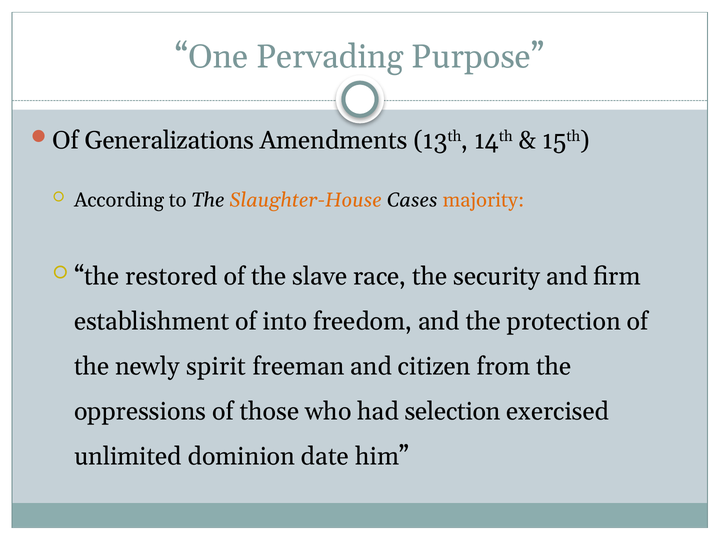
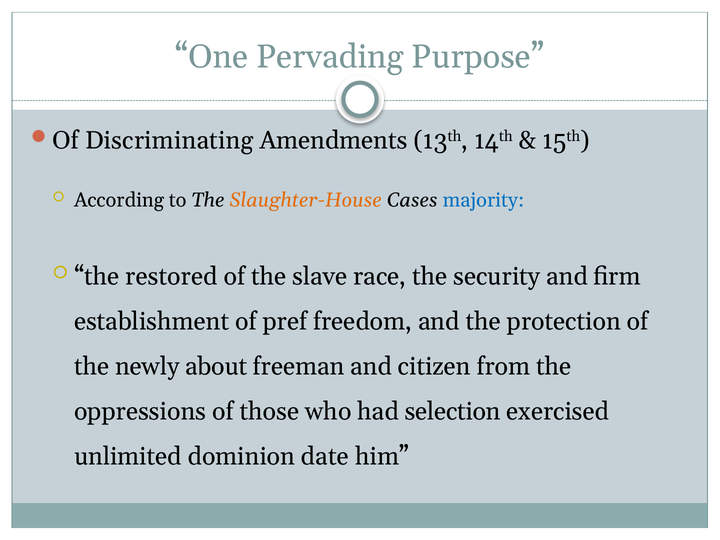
Generalizations: Generalizations -> Discriminating
majority colour: orange -> blue
into: into -> pref
spirit: spirit -> about
